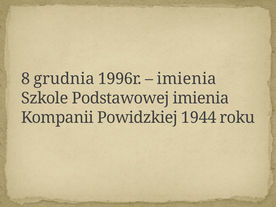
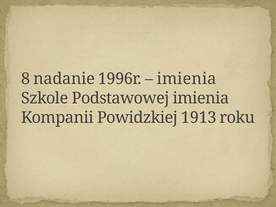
grudnia: grudnia -> nadanie
1944: 1944 -> 1913
